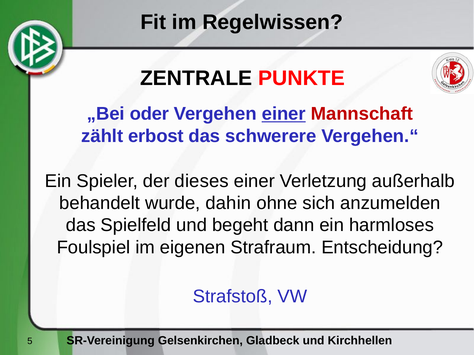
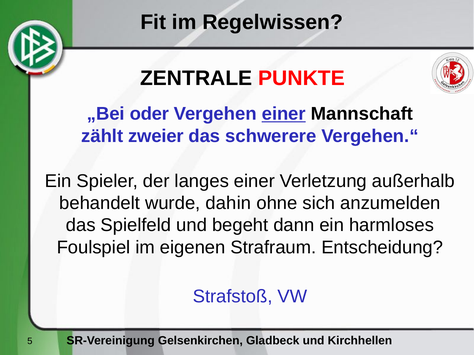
Mannschaft colour: red -> black
erbost: erbost -> zweier
dieses: dieses -> langes
